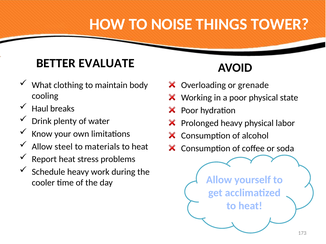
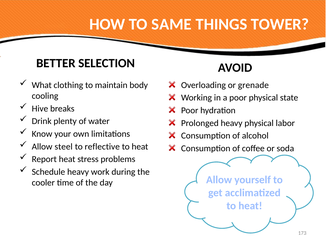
NOISE: NOISE -> SAME
EVALUATE: EVALUATE -> SELECTION
Haul: Haul -> Hive
materials: materials -> reflective
